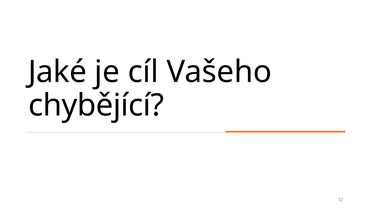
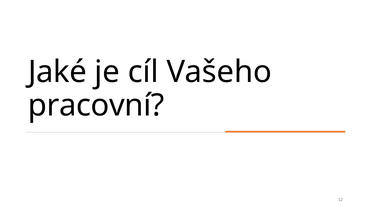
chybějící: chybějící -> pracovní
